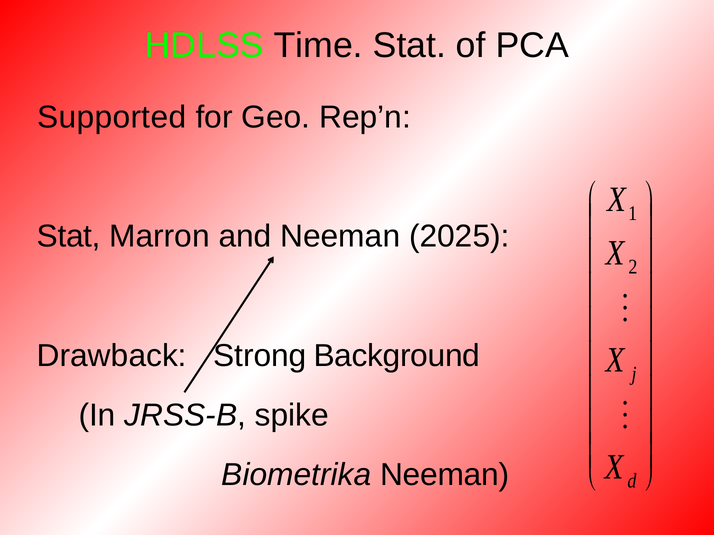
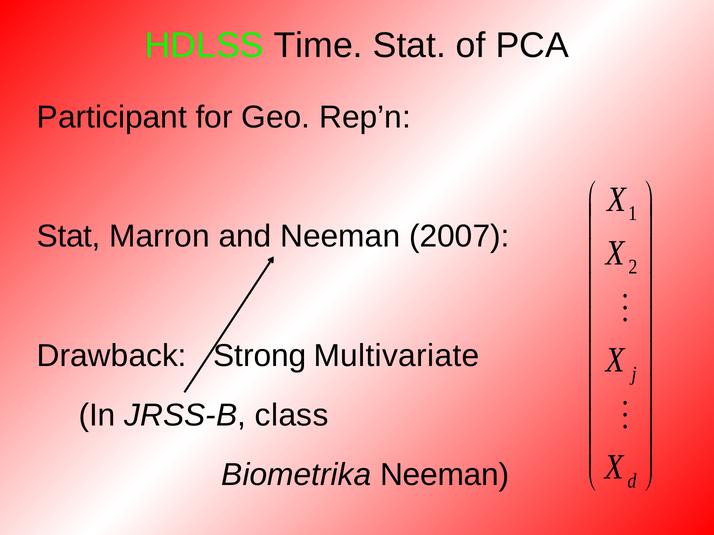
Supported: Supported -> Participant
2025: 2025 -> 2007
Background: Background -> Multivariate
spike: spike -> class
